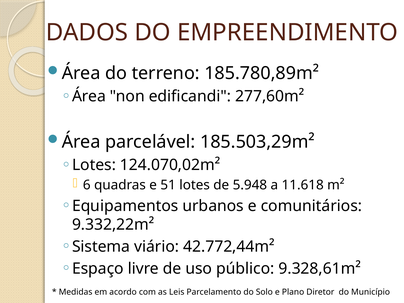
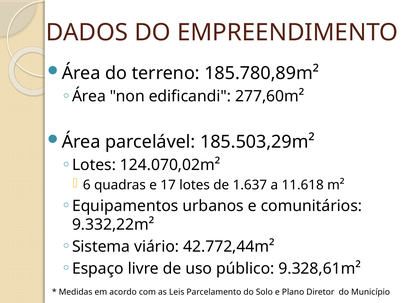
51: 51 -> 17
5.948: 5.948 -> 1.637
